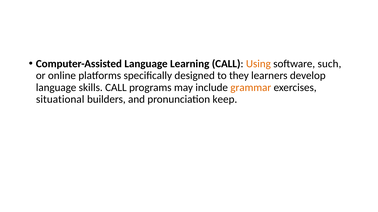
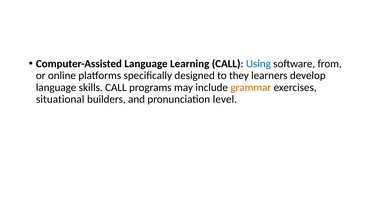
Using colour: orange -> blue
such: such -> from
keep: keep -> level
